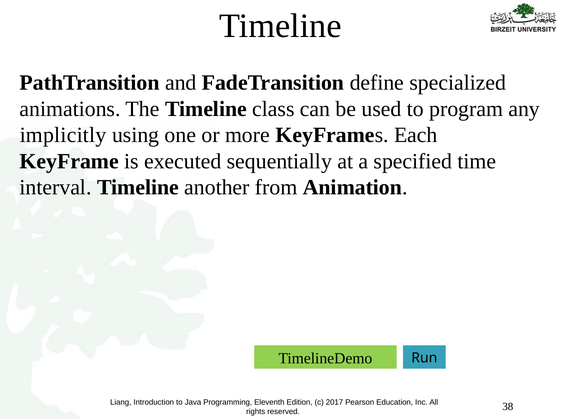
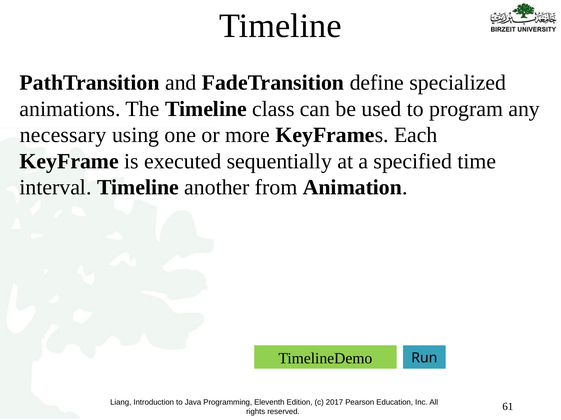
implicitly: implicitly -> necessary
38: 38 -> 61
